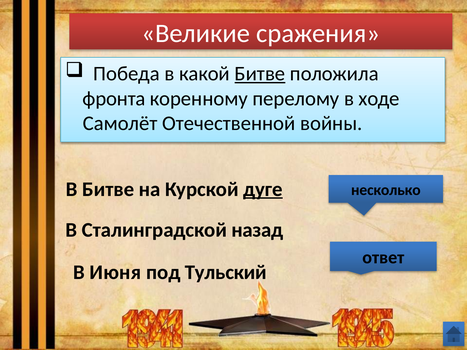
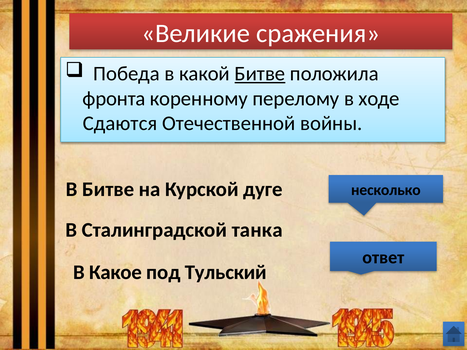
Самолёт: Самолёт -> Сдаются
дуге underline: present -> none
назад: назад -> танка
Июня: Июня -> Какое
